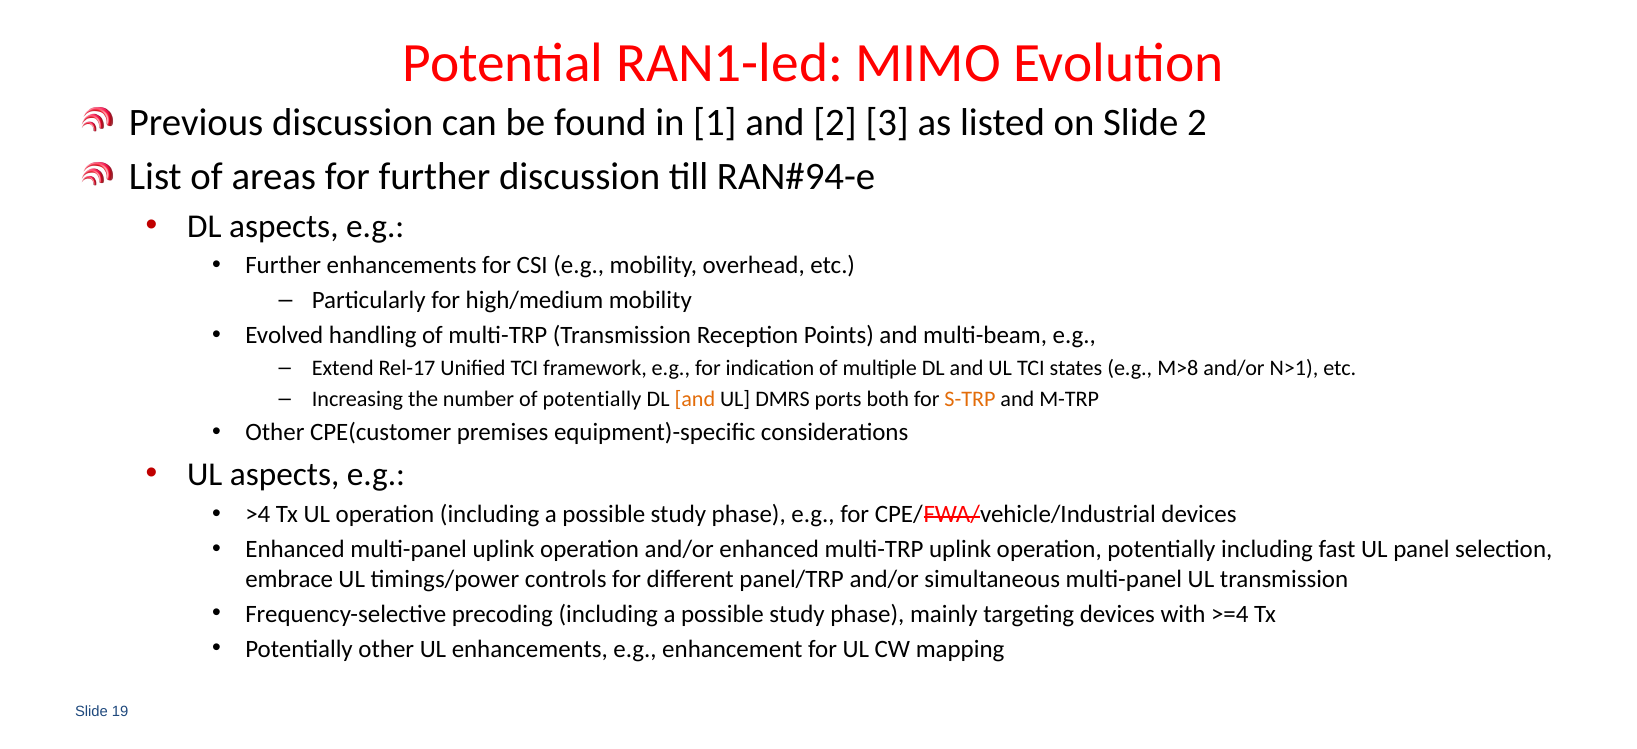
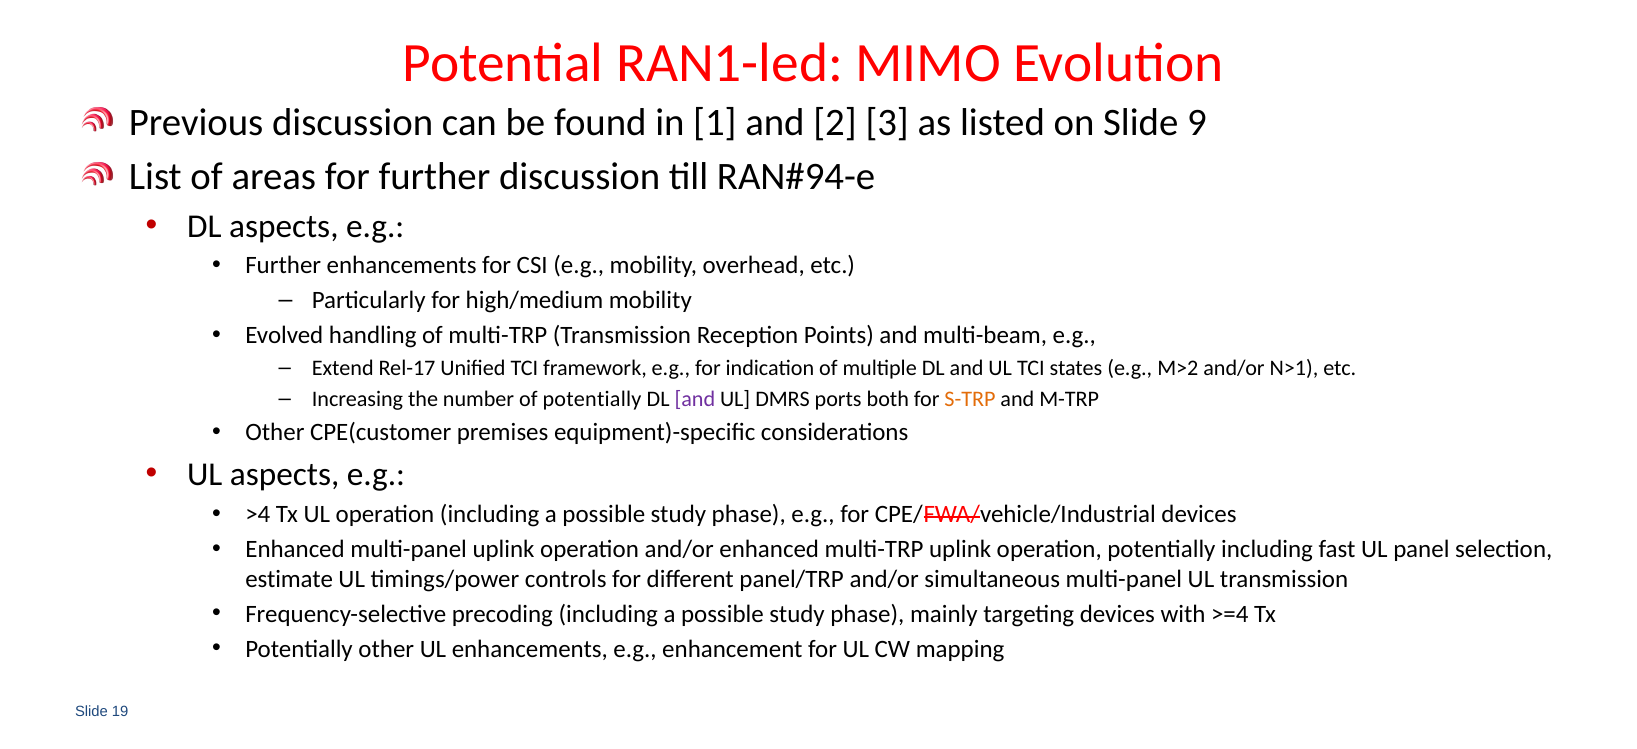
Slide 2: 2 -> 9
M>8: M>8 -> M>2
and at (695, 399) colour: orange -> purple
embrace: embrace -> estimate
